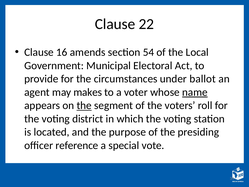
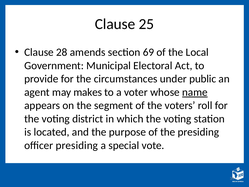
22: 22 -> 25
16: 16 -> 28
54: 54 -> 69
ballot: ballot -> public
the at (84, 105) underline: present -> none
officer reference: reference -> presiding
